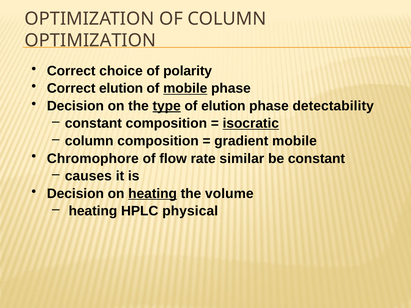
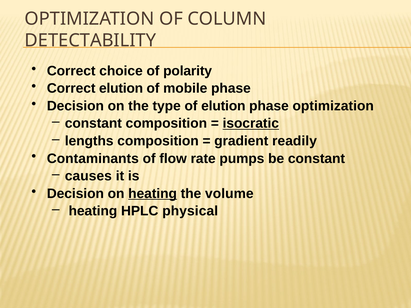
OPTIMIZATION at (90, 41): OPTIMIZATION -> DETECTABILITY
mobile at (185, 89) underline: present -> none
type underline: present -> none
phase detectability: detectability -> optimization
column at (89, 141): column -> lengths
gradient mobile: mobile -> readily
Chromophore: Chromophore -> Contaminants
similar: similar -> pumps
